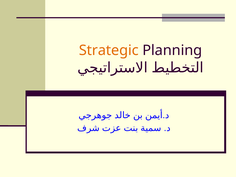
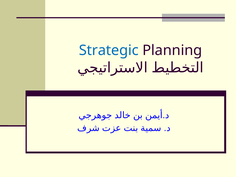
Strategic colour: orange -> blue
